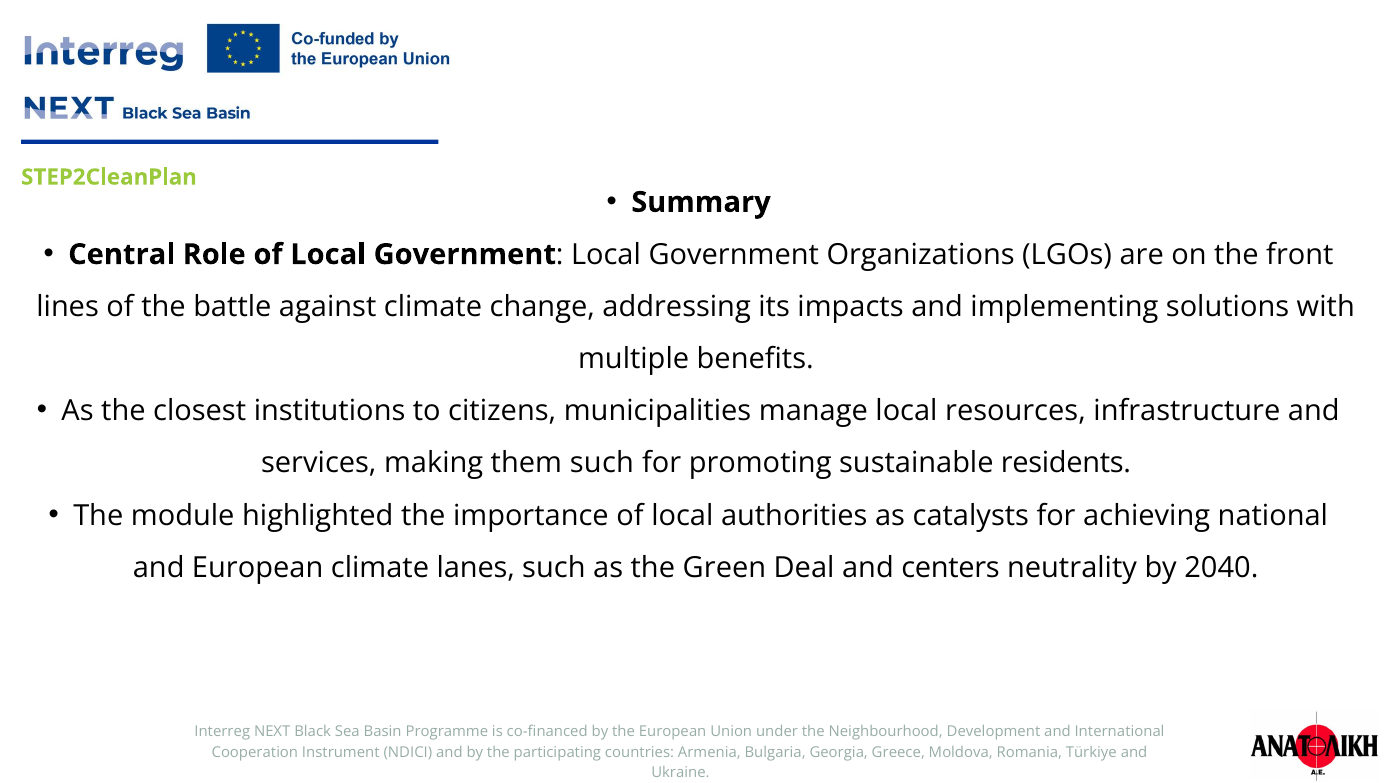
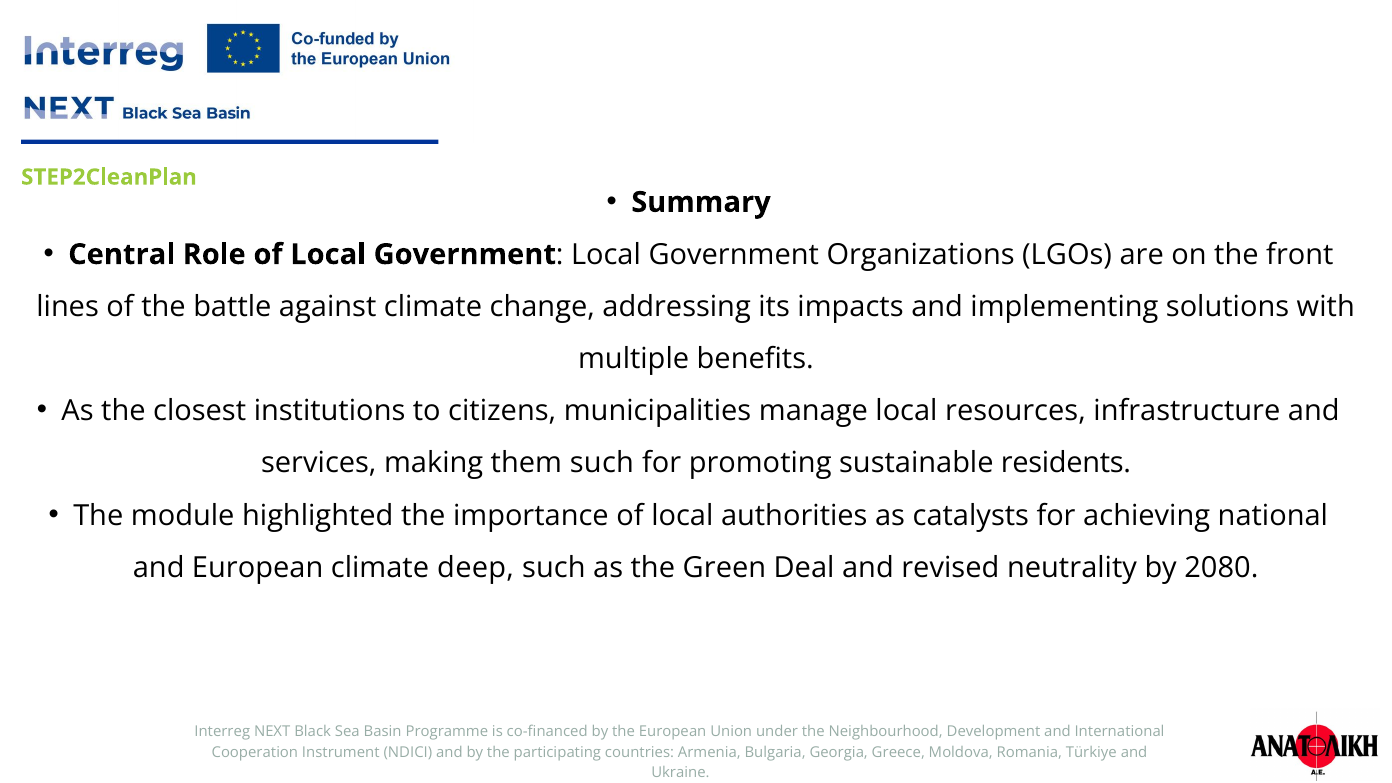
lanes: lanes -> deep
centers: centers -> revised
2040: 2040 -> 2080
